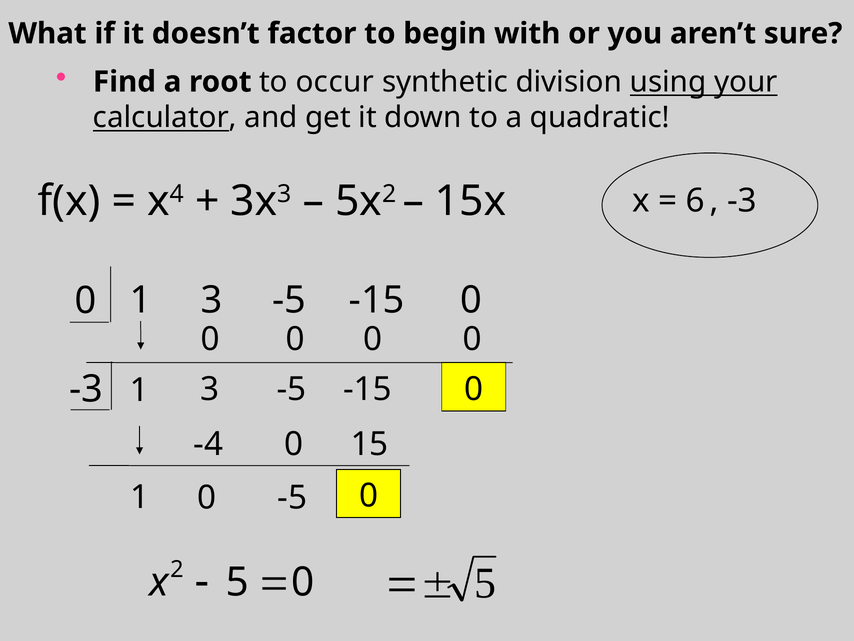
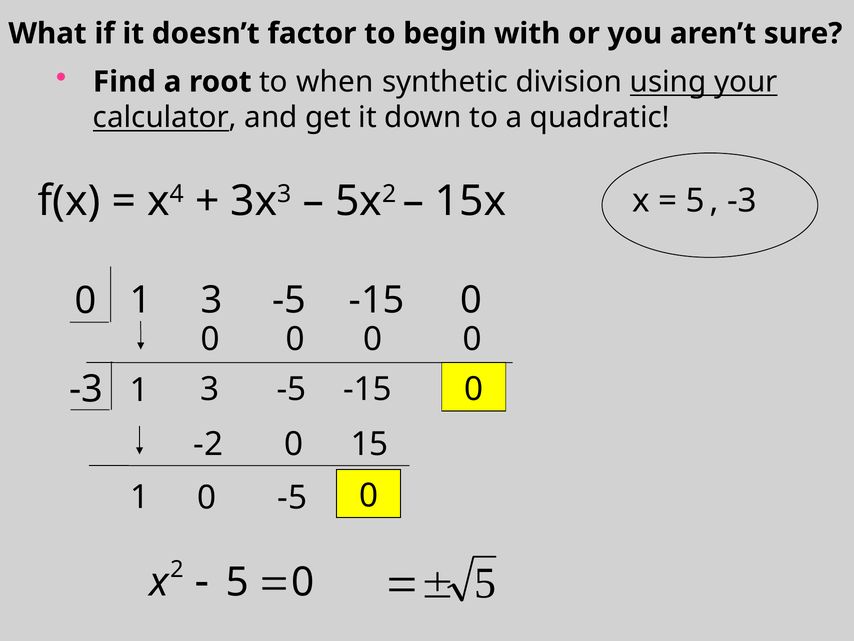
occur: occur -> when
6 at (695, 201): 6 -> 5
-4: -4 -> -2
